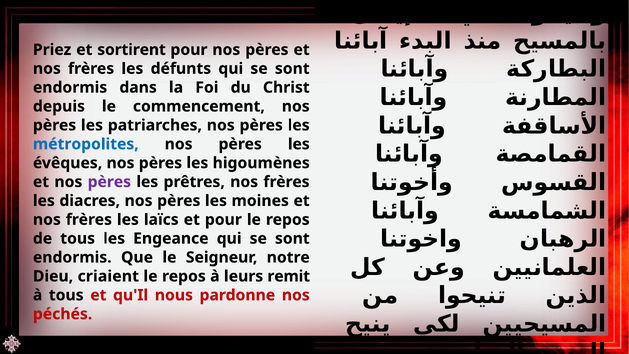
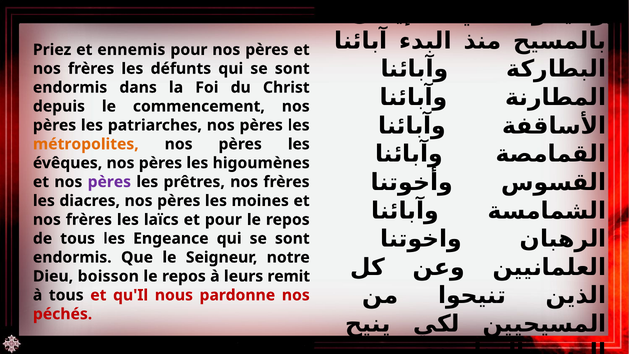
sortirent: sortirent -> ennemis
métropolites colour: blue -> orange
criaient: criaient -> boisson
